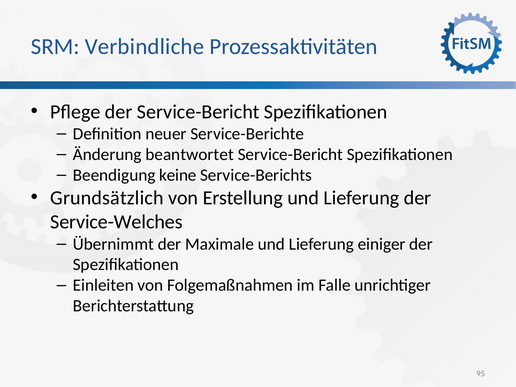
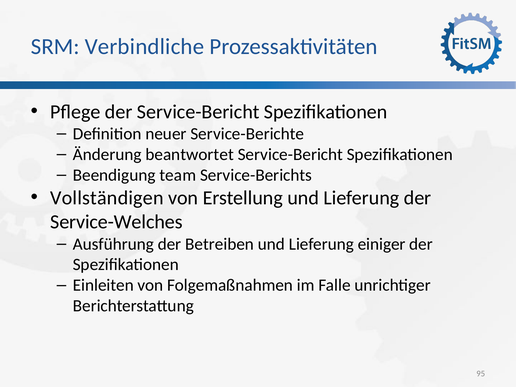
keine: keine -> team
Grundsätzlich: Grundsätzlich -> Vollständigen
Übernimmt: Übernimmt -> Ausführung
Maximale: Maximale -> Betreiben
